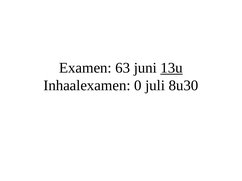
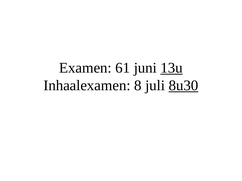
63: 63 -> 61
0: 0 -> 8
8u30 underline: none -> present
